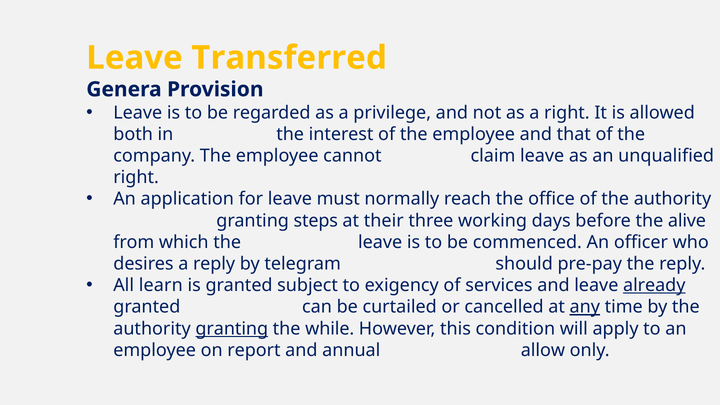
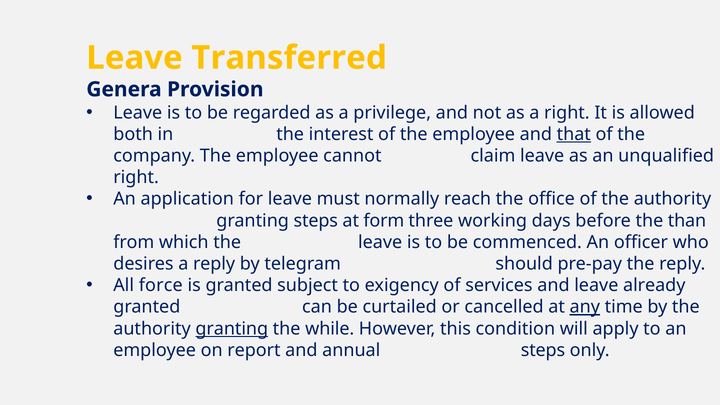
that underline: none -> present
their: their -> form
alive: alive -> than
learn: learn -> force
already underline: present -> none
annual allow: allow -> steps
